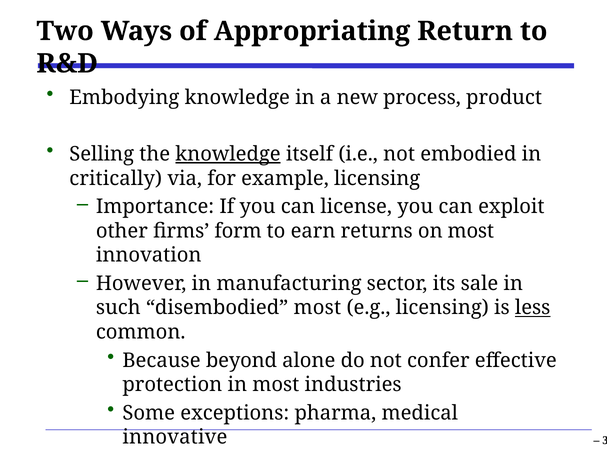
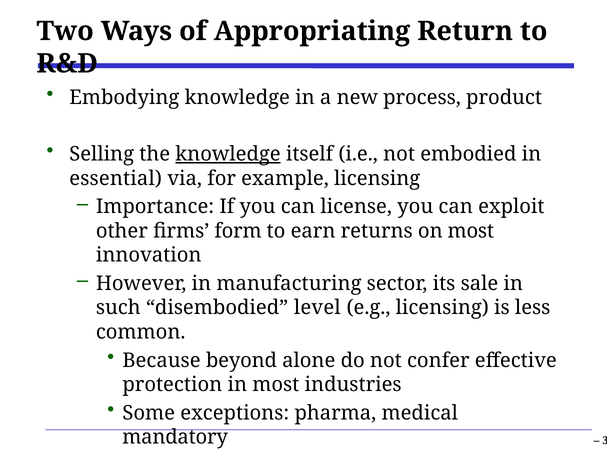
critically: critically -> essential
disembodied most: most -> level
less underline: present -> none
innovative: innovative -> mandatory
